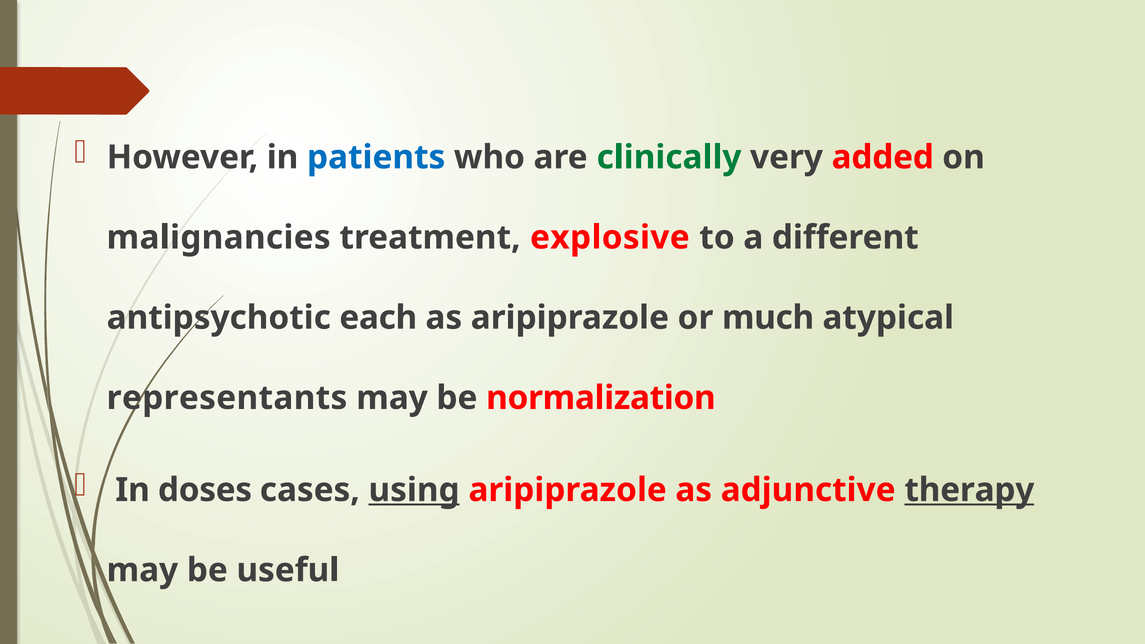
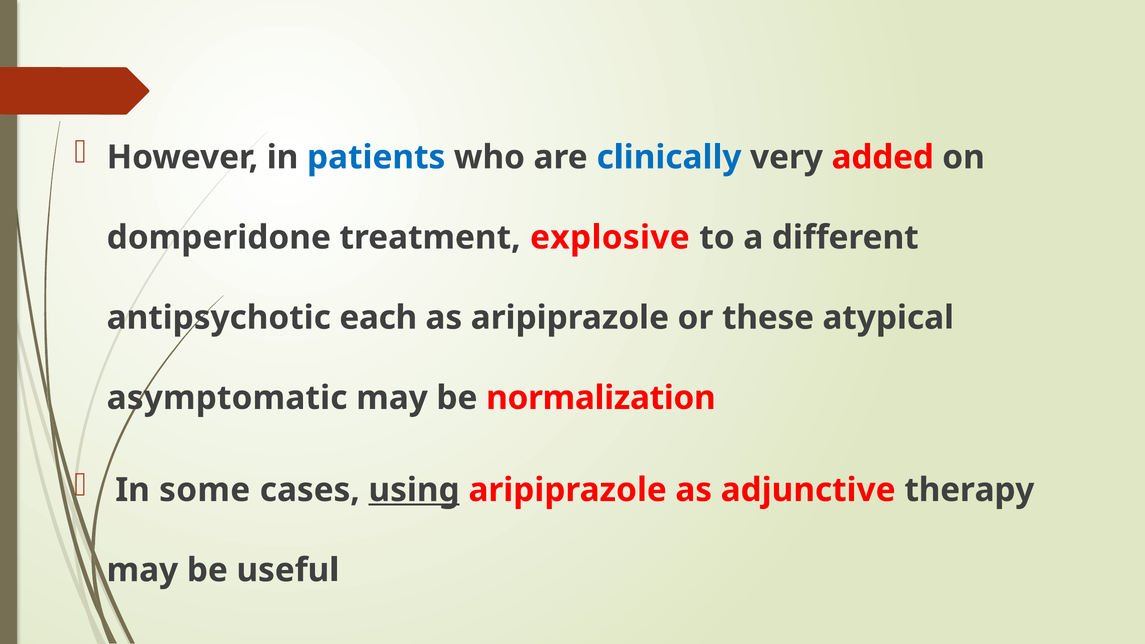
clinically colour: green -> blue
malignancies: malignancies -> domperidone
much: much -> these
representants: representants -> asymptomatic
doses: doses -> some
therapy underline: present -> none
